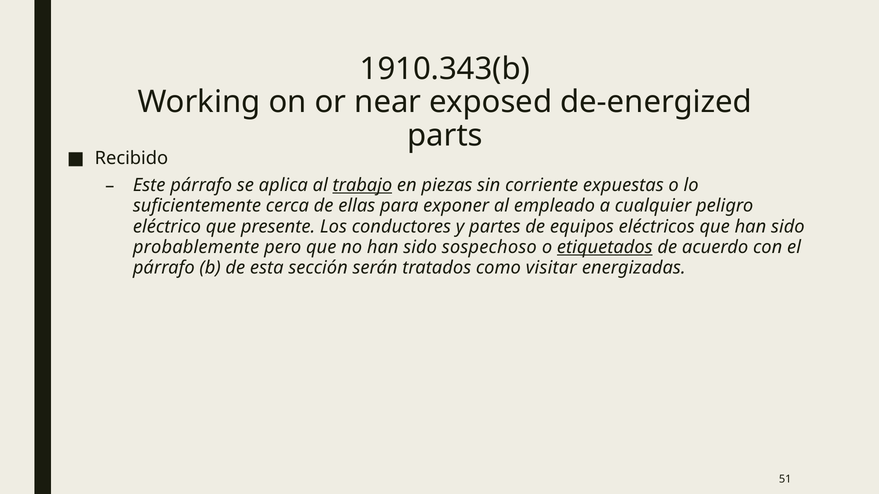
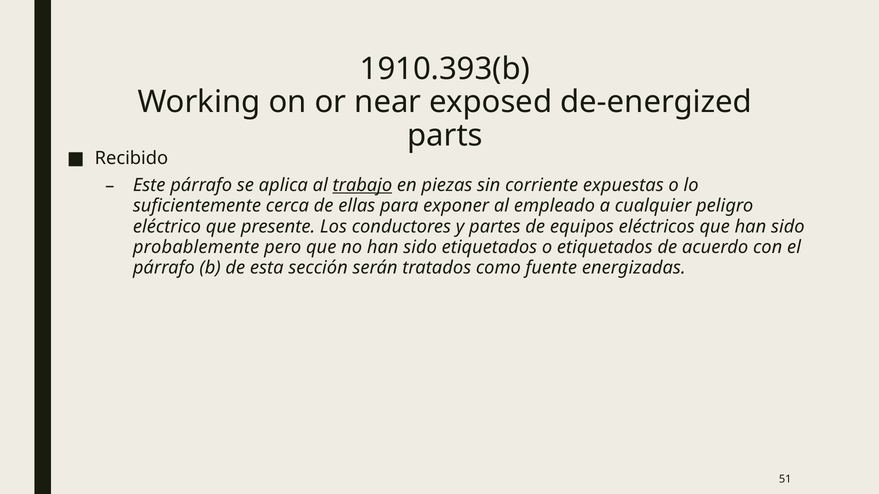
1910.343(b: 1910.343(b -> 1910.393(b
sido sospechoso: sospechoso -> etiquetados
etiquetados at (605, 247) underline: present -> none
visitar: visitar -> fuente
